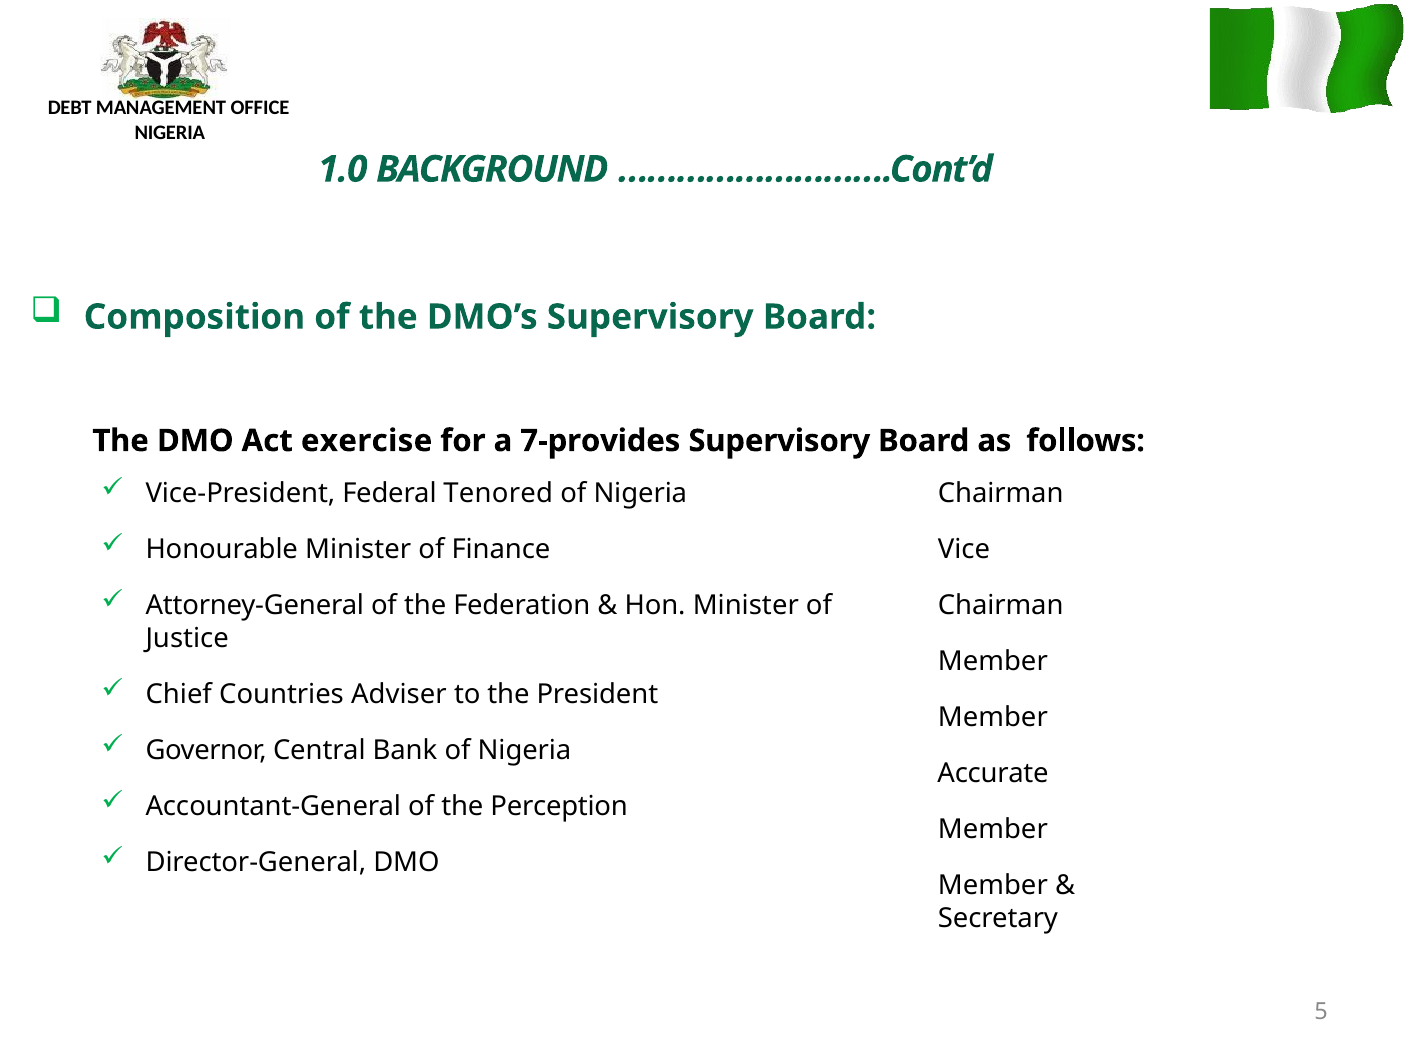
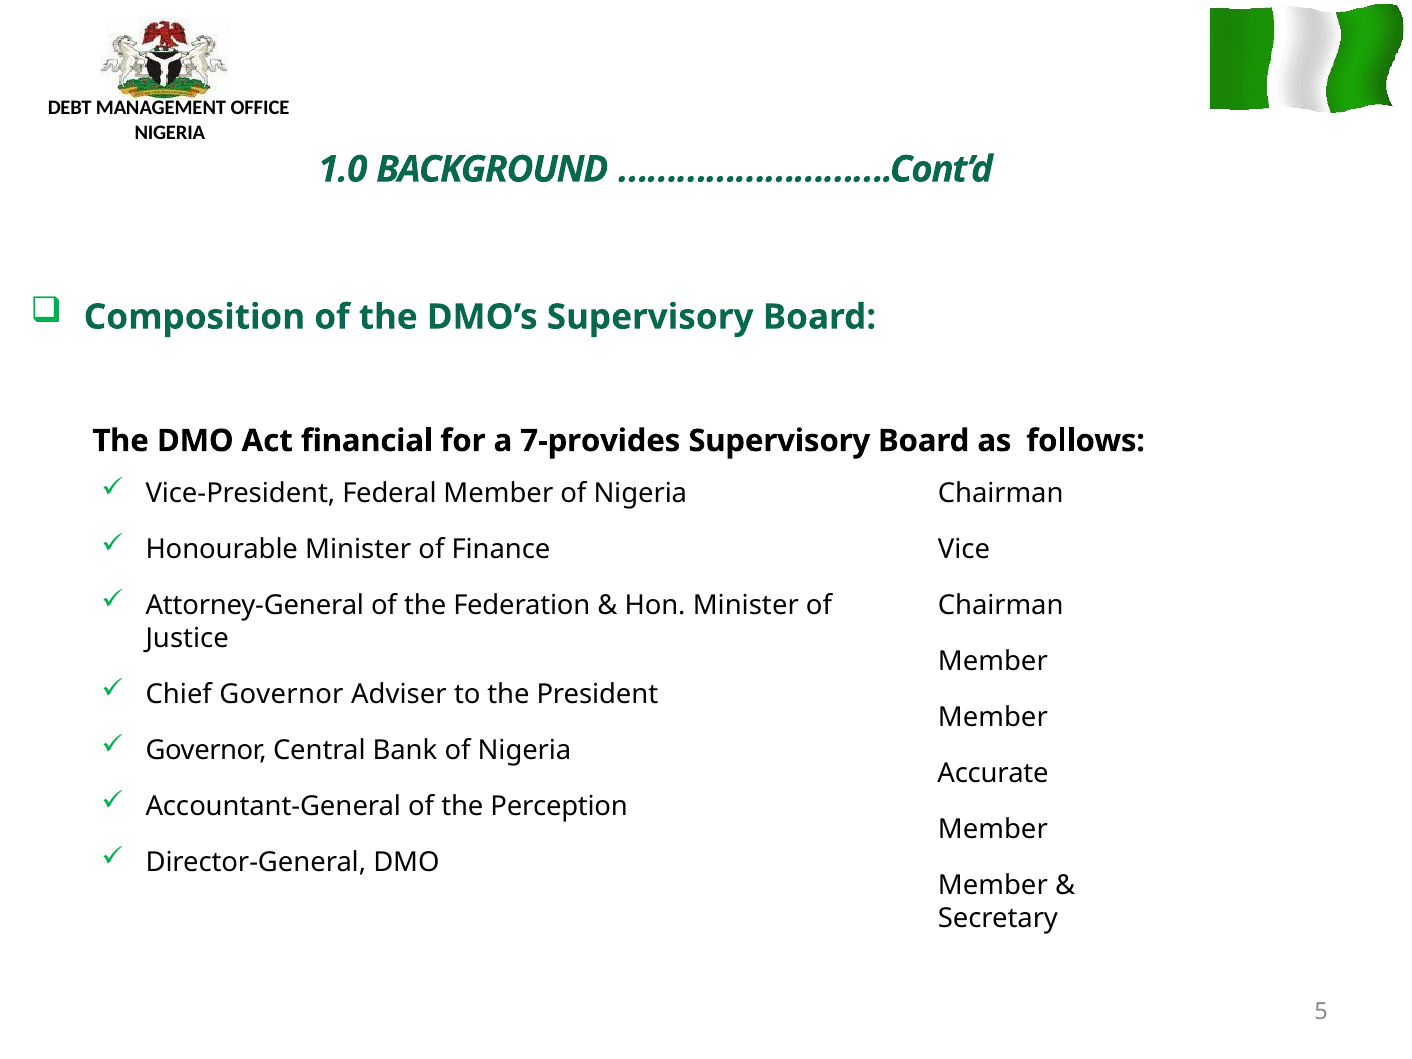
exercise: exercise -> financial
Federal Tenored: Tenored -> Member
Chief Countries: Countries -> Governor
